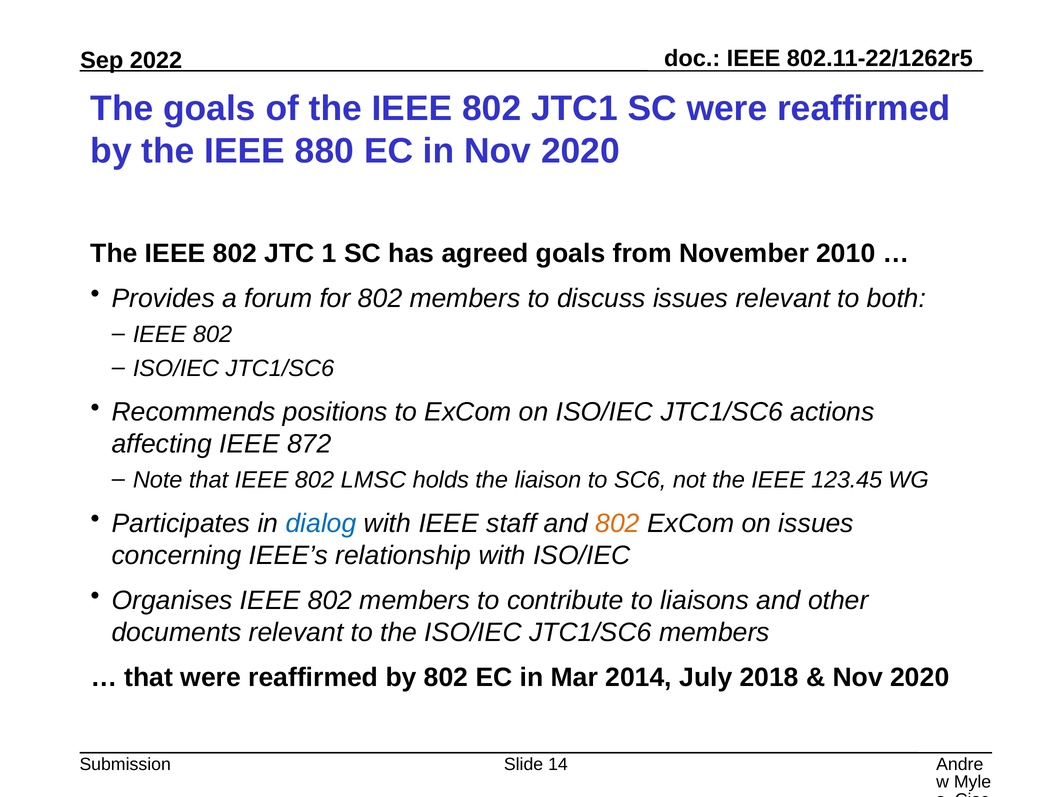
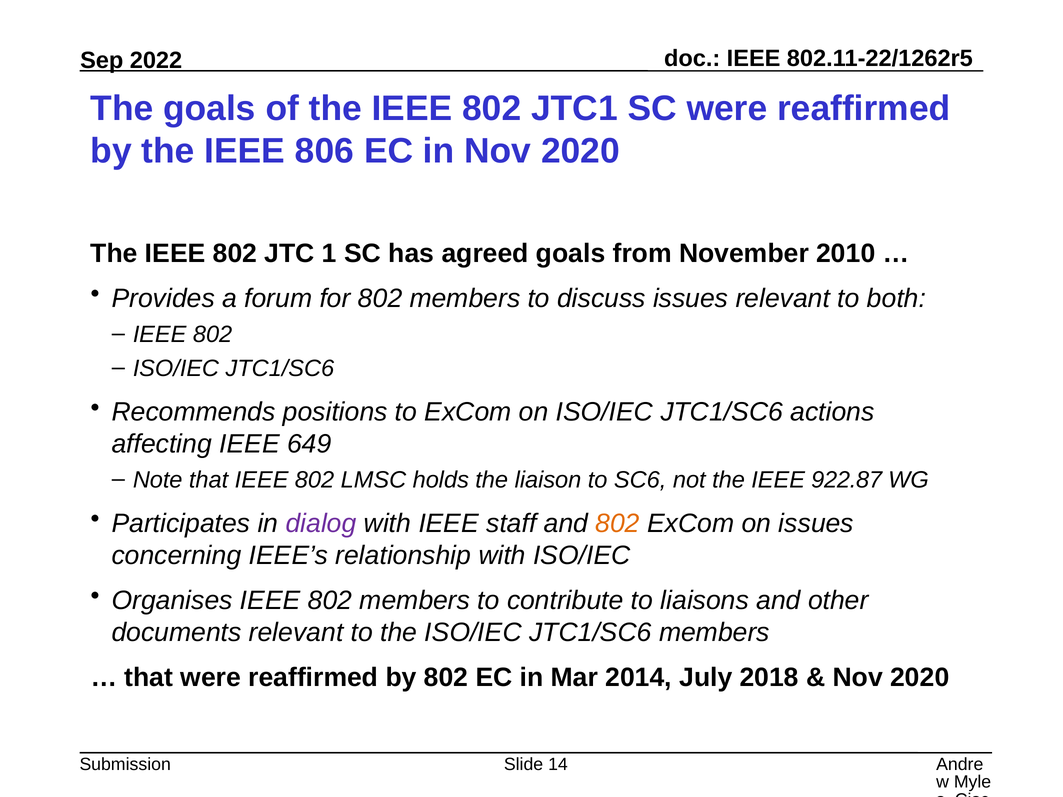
880: 880 -> 806
872: 872 -> 649
123.45: 123.45 -> 922.87
dialog colour: blue -> purple
